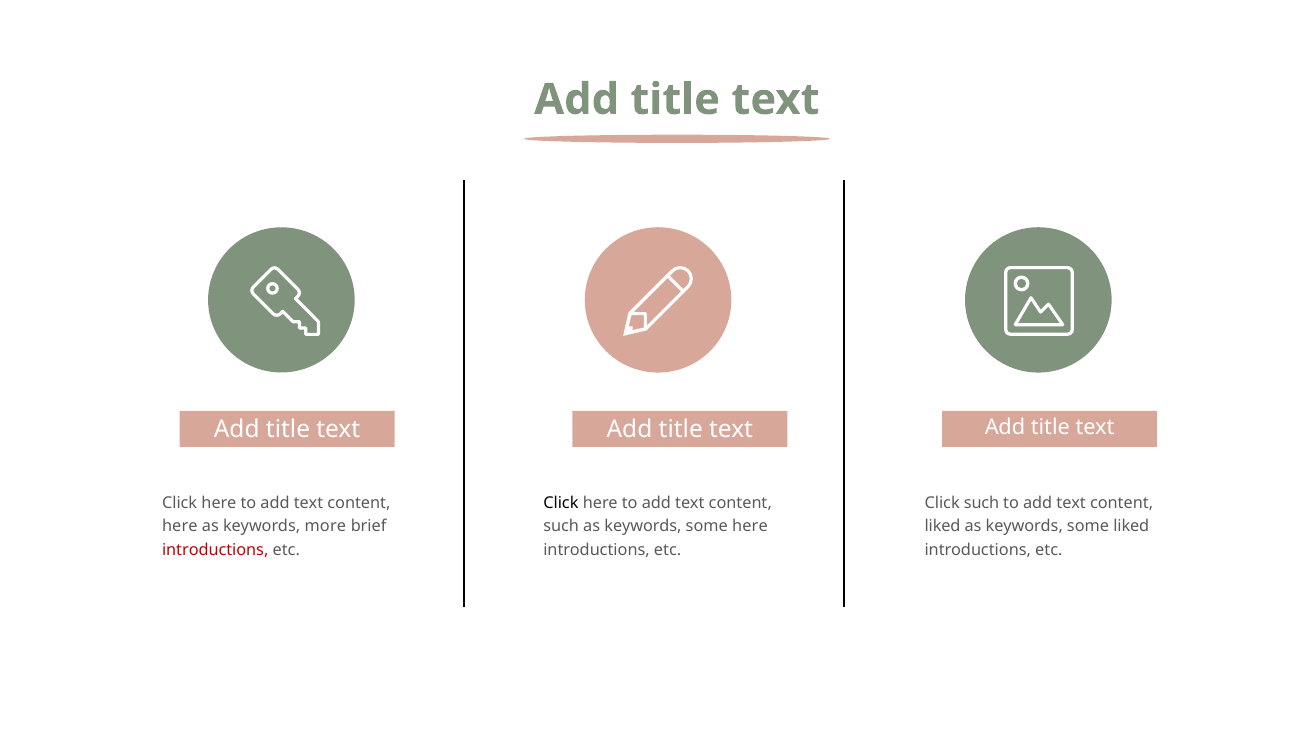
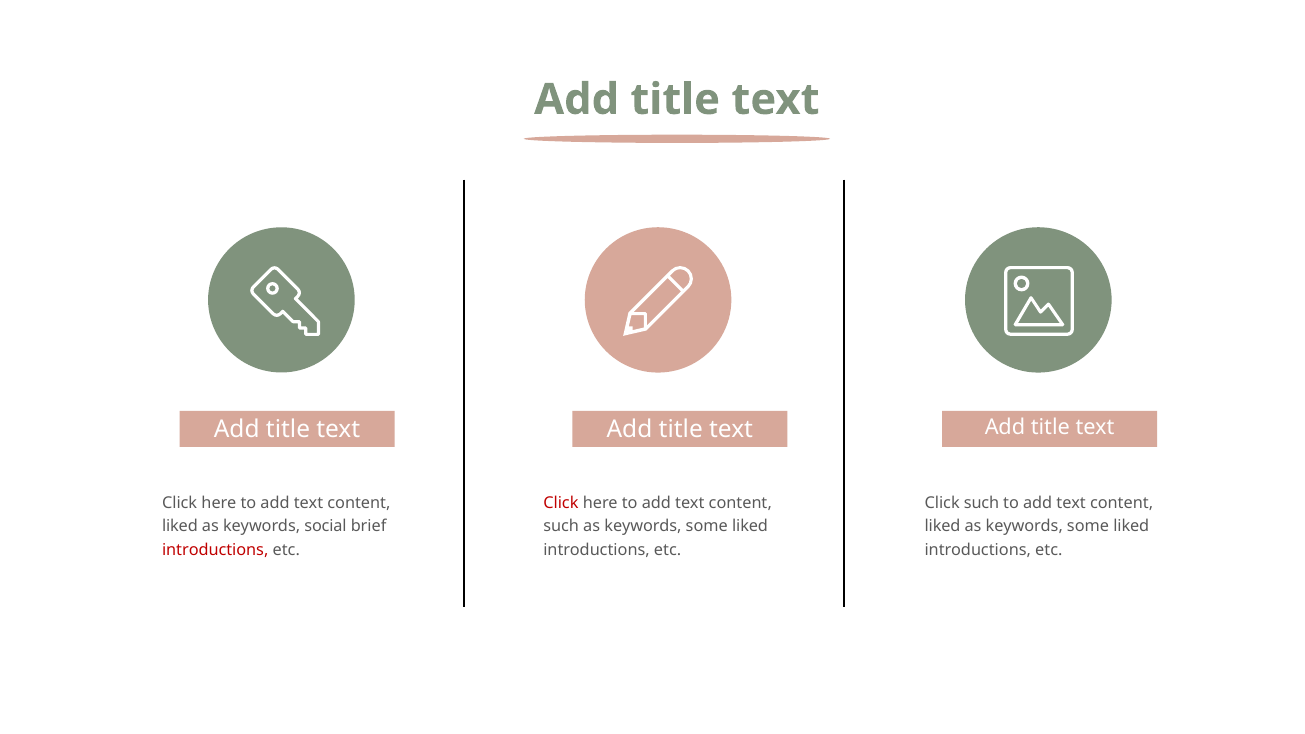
Click at (561, 503) colour: black -> red
here at (180, 526): here -> liked
more: more -> social
here at (750, 526): here -> liked
